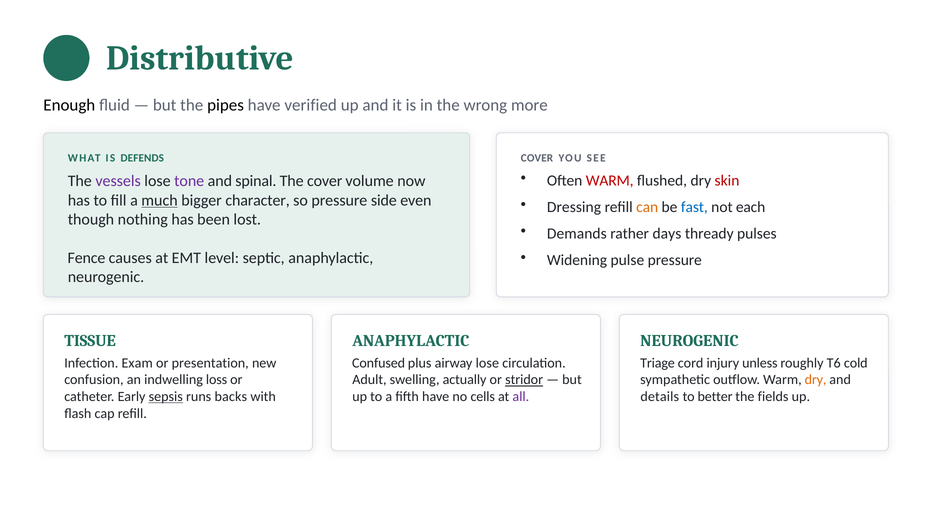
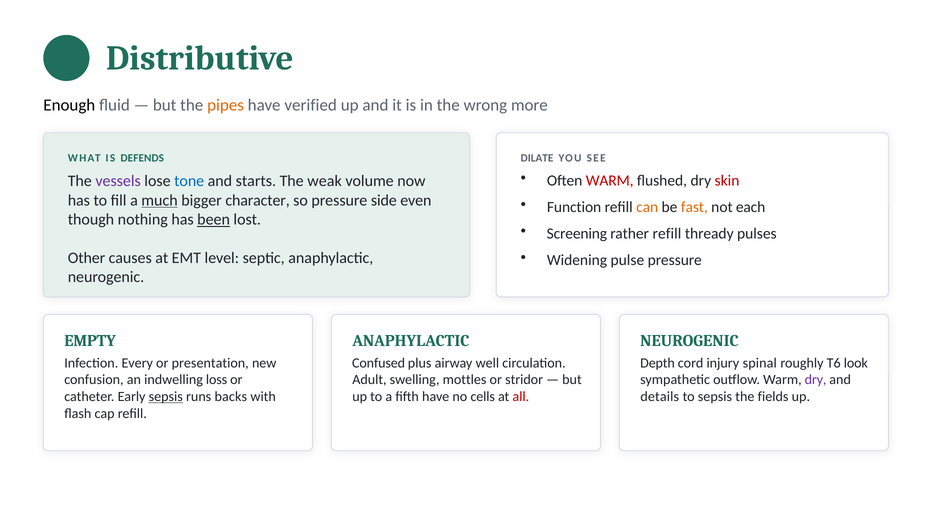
pipes colour: black -> orange
COVER at (537, 158): COVER -> DILATE
tone colour: purple -> blue
spinal: spinal -> starts
The cover: cover -> weak
Dressing: Dressing -> Function
fast colour: blue -> orange
been underline: none -> present
Demands: Demands -> Screening
rather days: days -> refill
Fence: Fence -> Other
TISSUE: TISSUE -> EMPTY
Exam: Exam -> Every
airway lose: lose -> well
Triage: Triage -> Depth
unless: unless -> spinal
cold: cold -> look
actually: actually -> mottles
stridor underline: present -> none
dry at (816, 380) colour: orange -> purple
all colour: purple -> red
to better: better -> sepsis
